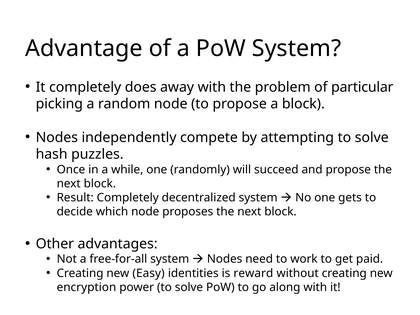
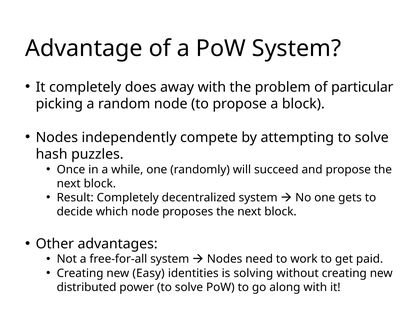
reward: reward -> solving
encryption: encryption -> distributed
